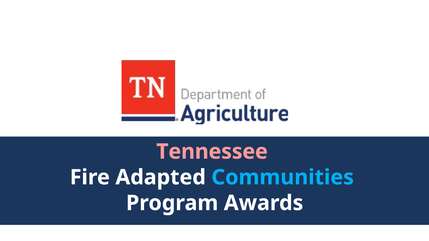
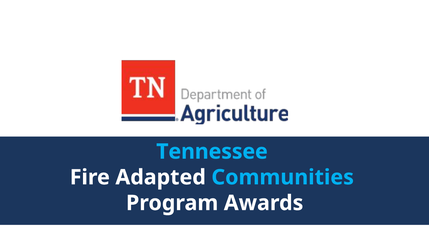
Tennessee colour: pink -> light blue
